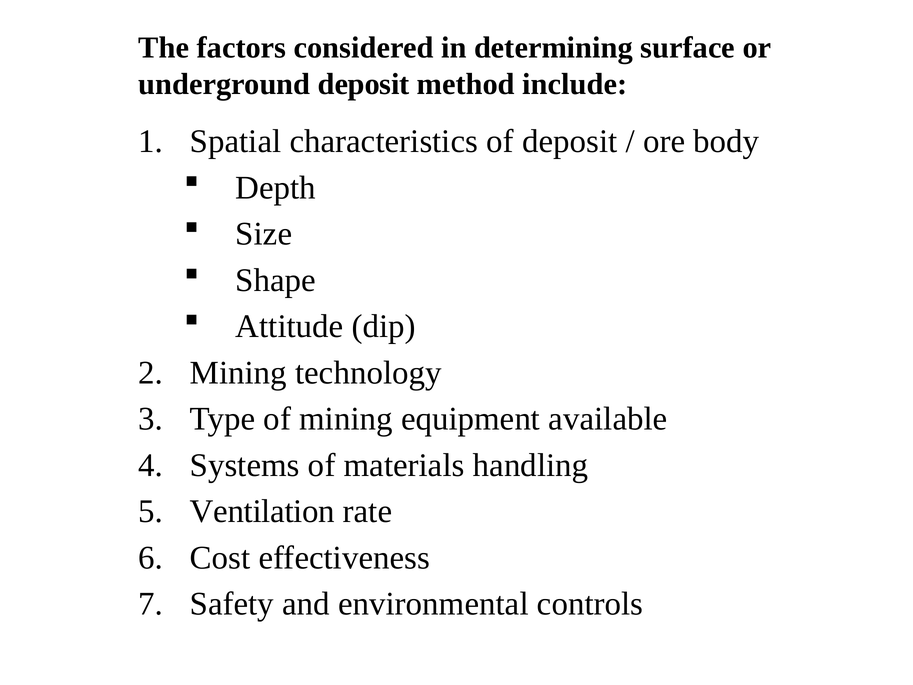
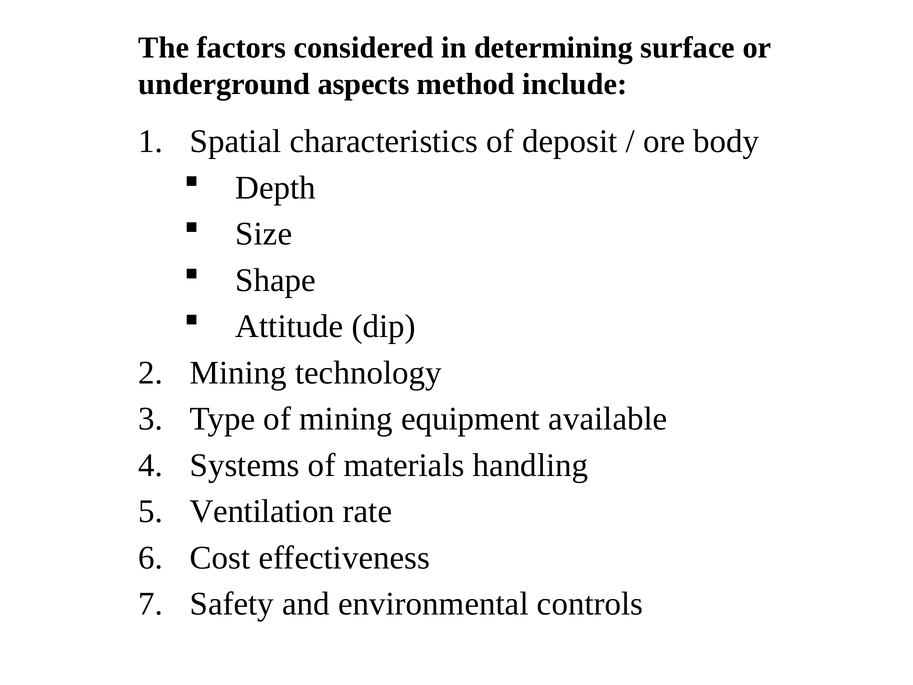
underground deposit: deposit -> aspects
